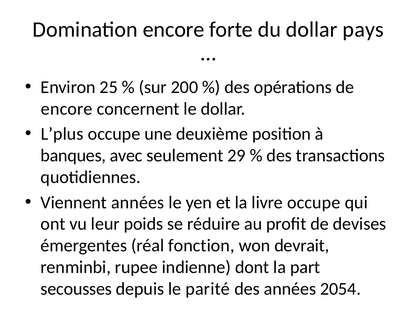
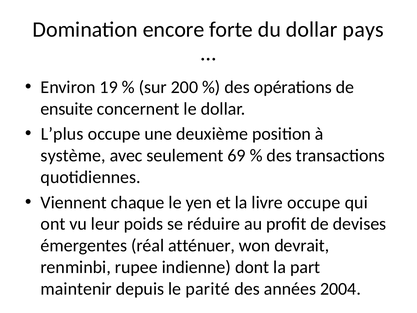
25: 25 -> 19
encore at (67, 109): encore -> ensuite
banques: banques -> système
29: 29 -> 69
Viennent années: années -> chaque
fonction: fonction -> atténuer
secousses: secousses -> maintenir
2054: 2054 -> 2004
